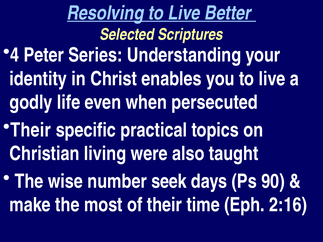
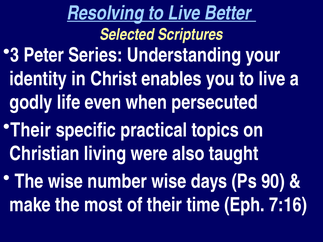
4: 4 -> 3
number seek: seek -> wise
2:16: 2:16 -> 7:16
